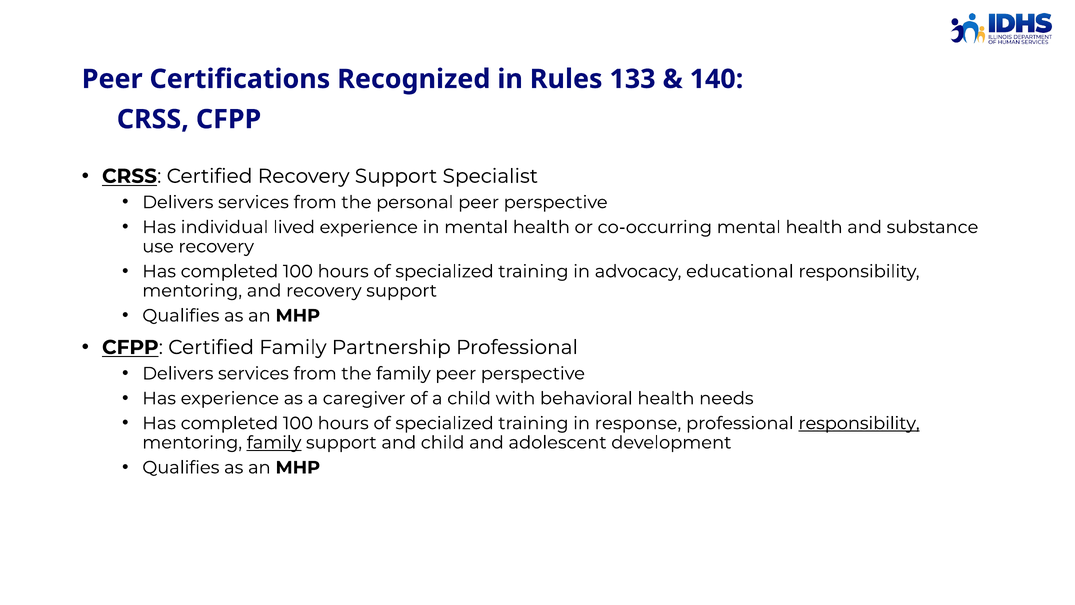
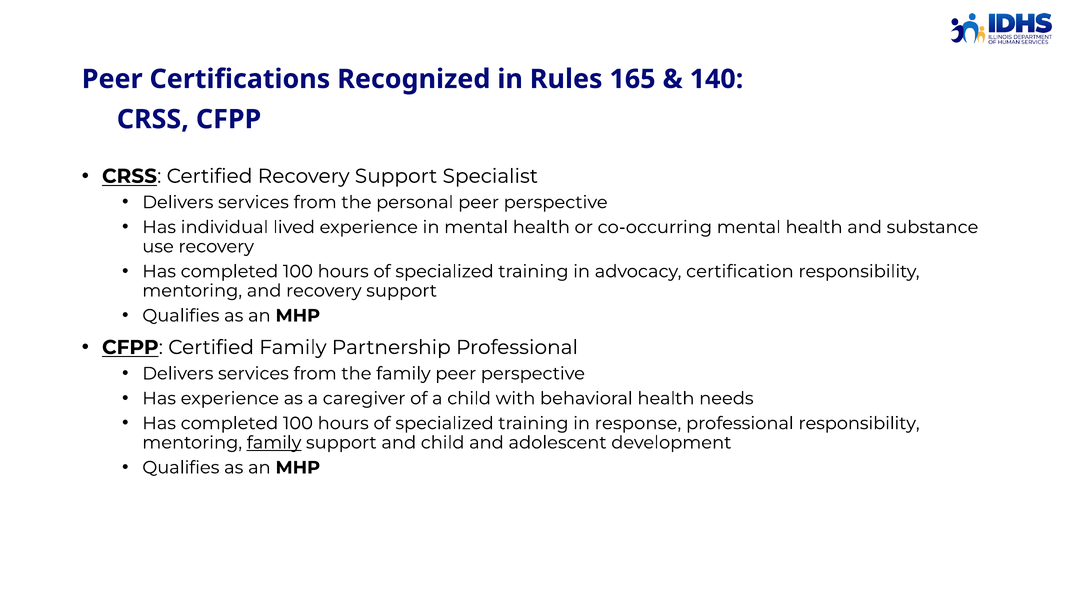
133: 133 -> 165
educational: educational -> certification
responsibility at (859, 423) underline: present -> none
